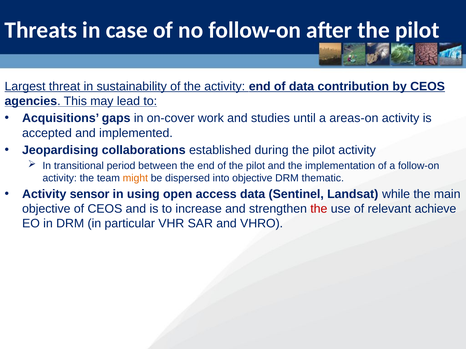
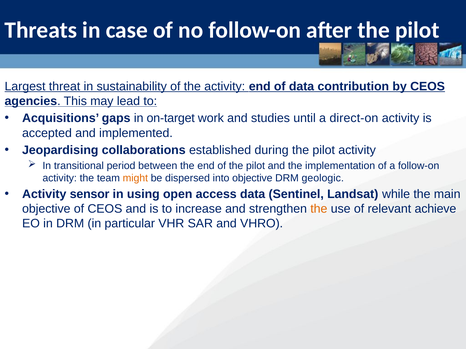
on-cover: on-cover -> on-target
areas-on: areas-on -> direct-on
thematic: thematic -> geologic
the at (319, 209) colour: red -> orange
